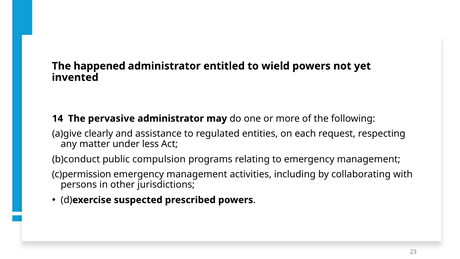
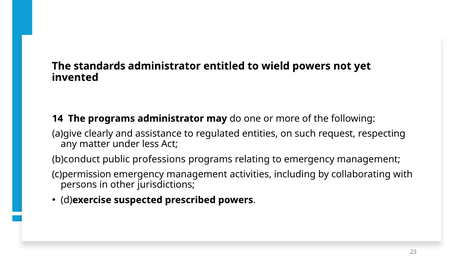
happened: happened -> standards
The pervasive: pervasive -> programs
each: each -> such
compulsion: compulsion -> professions
